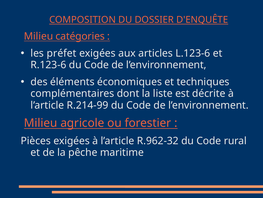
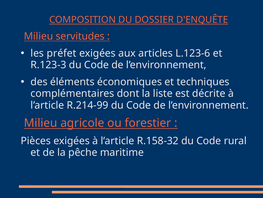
catégories: catégories -> servitudes
R.123-6: R.123-6 -> R.123-3
R.962-32: R.962-32 -> R.158-32
